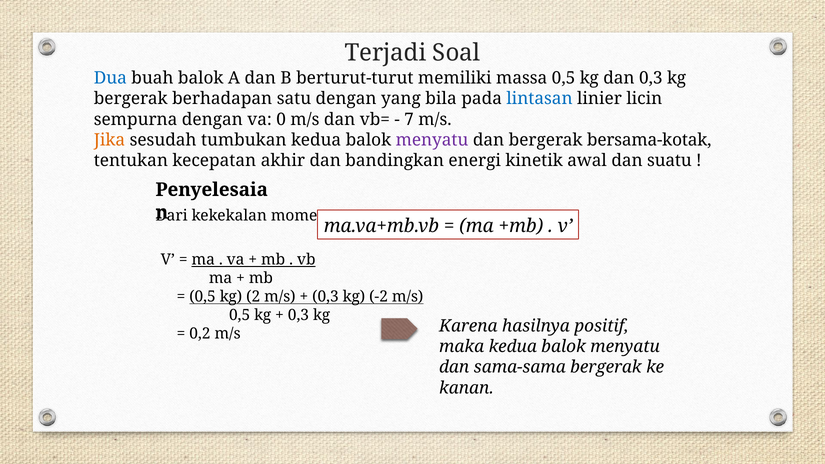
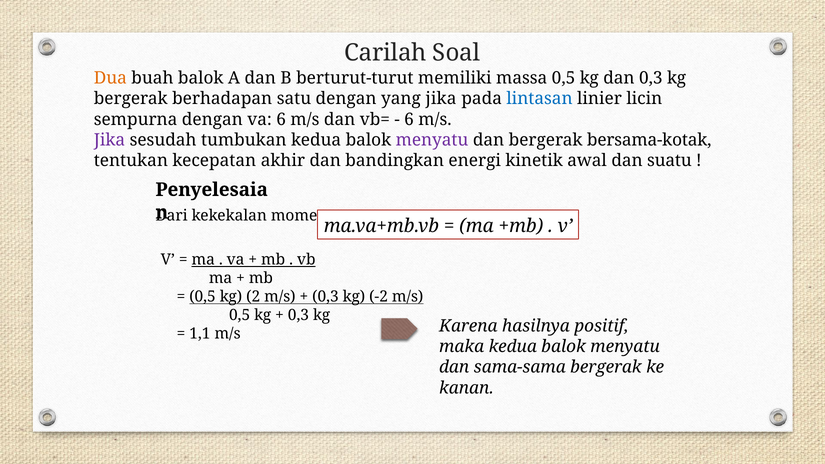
Terjadi: Terjadi -> Carilah
Dua colour: blue -> orange
yang bila: bila -> jika
va 0: 0 -> 6
7 at (409, 119): 7 -> 6
Jika at (109, 140) colour: orange -> purple
0,2: 0,2 -> 1,1
